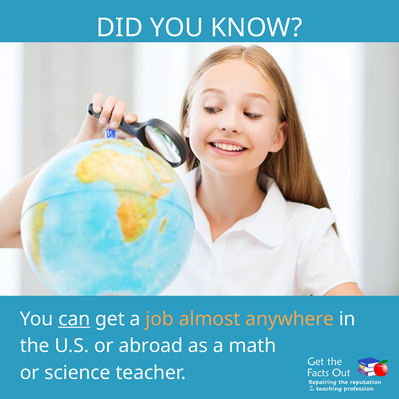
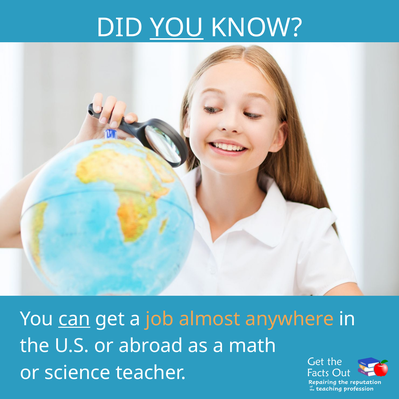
YOU at (177, 28) underline: none -> present
